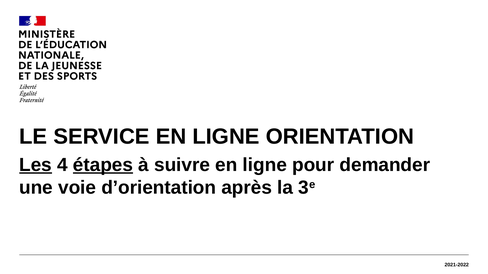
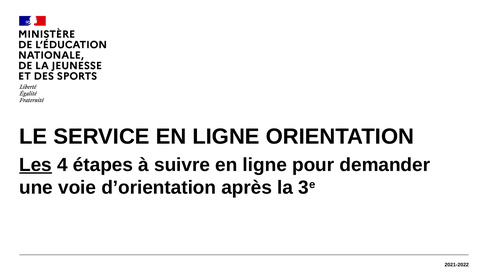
étapes underline: present -> none
